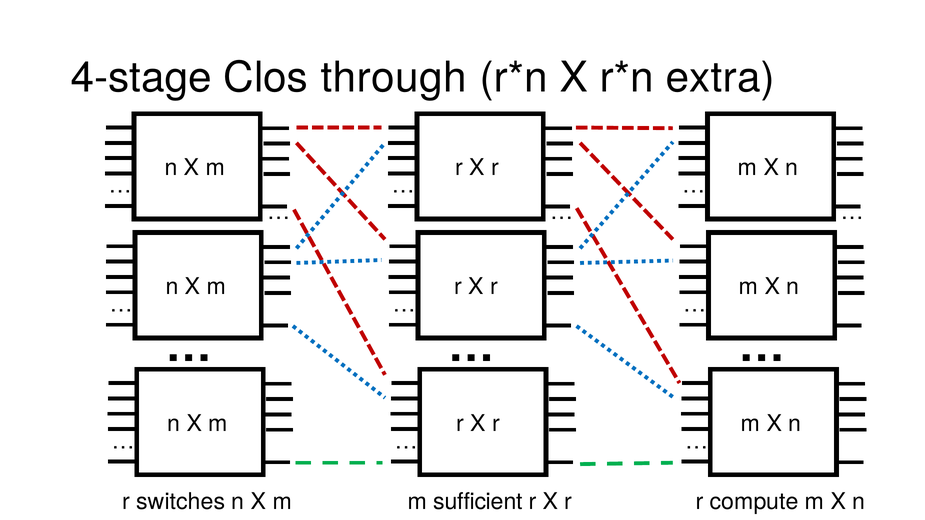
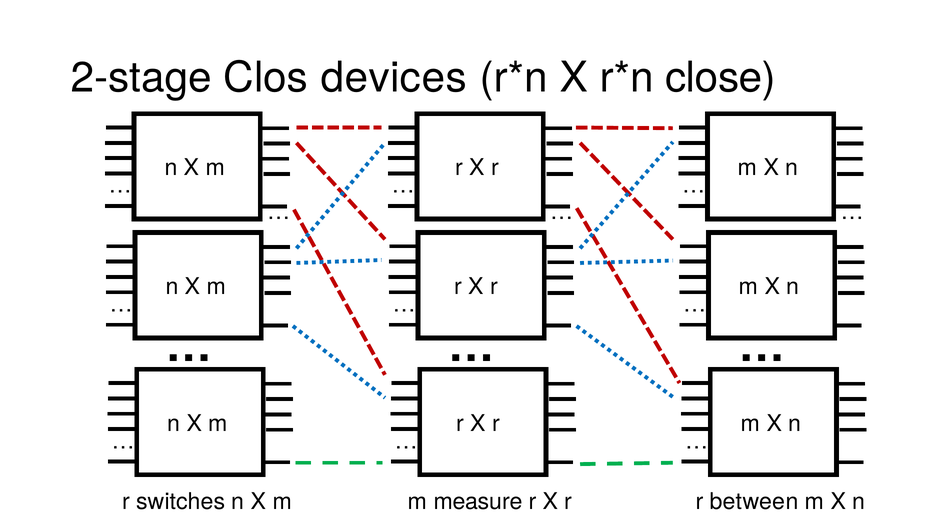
4-stage: 4-stage -> 2-stage
through: through -> devices
extra: extra -> close
sufficient: sufficient -> measure
compute: compute -> between
